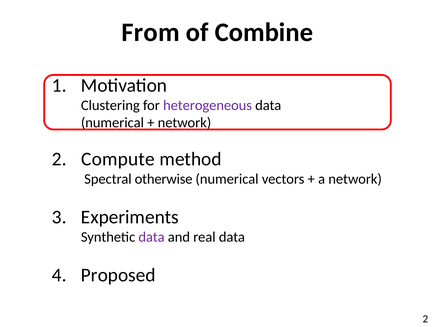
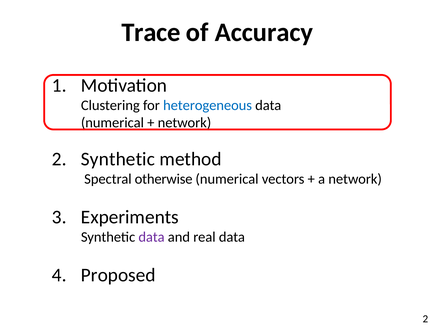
From: From -> Trace
Combine: Combine -> Accuracy
heterogeneous colour: purple -> blue
2 Compute: Compute -> Synthetic
